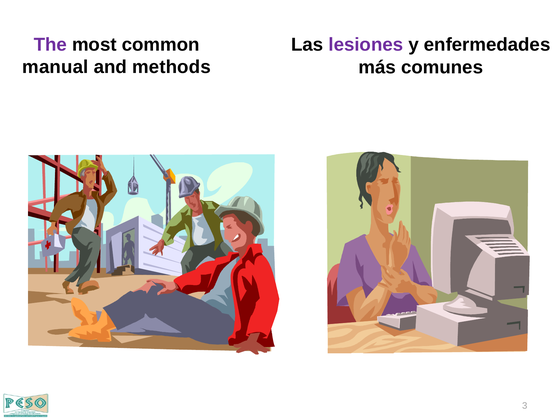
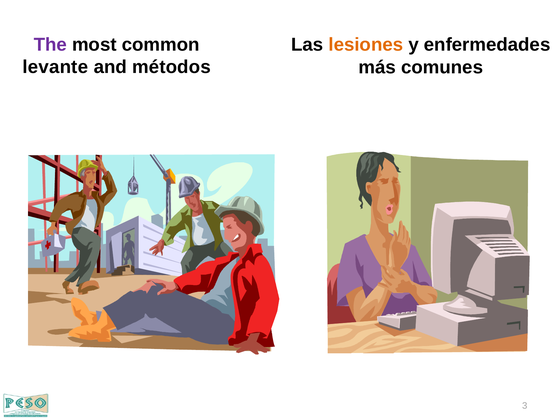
lesiones colour: purple -> orange
manual: manual -> levante
methods: methods -> métodos
